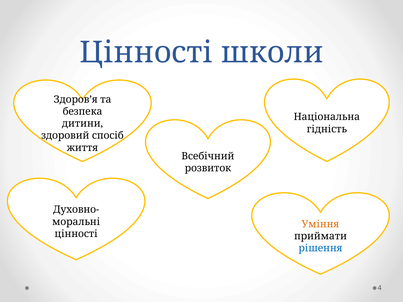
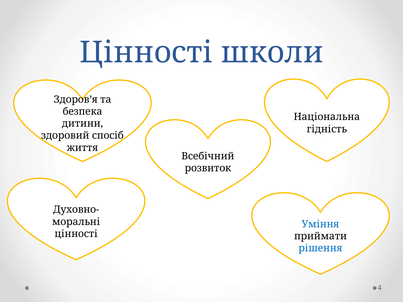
Уміння colour: orange -> blue
